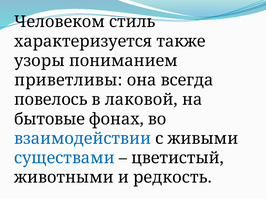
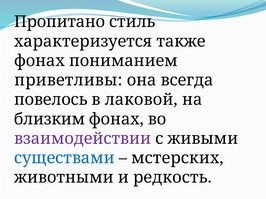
Человеком: Человеком -> Пропитано
узоры at (39, 61): узоры -> фонах
бытовые: бытовые -> близким
взаимодействии colour: blue -> purple
цветистый: цветистый -> мстерских
